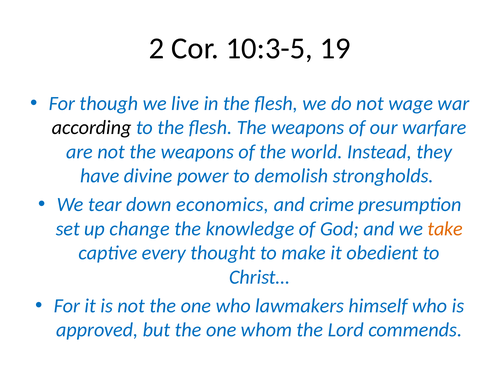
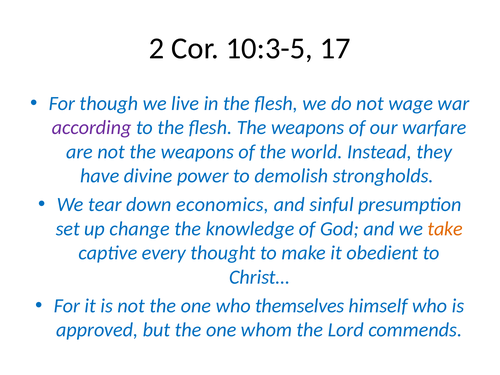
19: 19 -> 17
according colour: black -> purple
crime: crime -> sinful
lawmakers: lawmakers -> themselves
